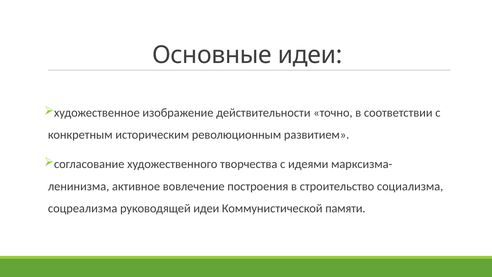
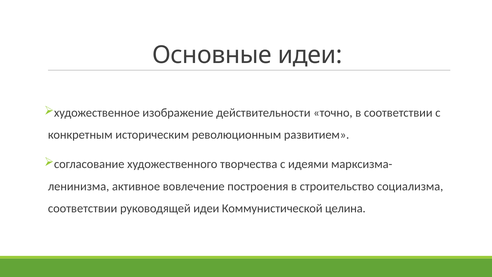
соцреализма at (83, 208): соцреализма -> соответствии
памяти: памяти -> целина
